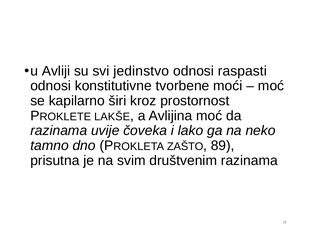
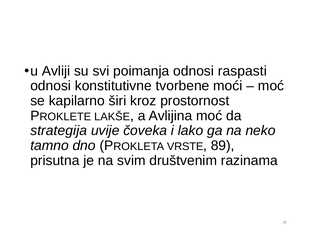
jedinstvo: jedinstvo -> poimanja
razinama at (59, 131): razinama -> strategija
ZAŠTO: ZAŠTO -> VRSTE
